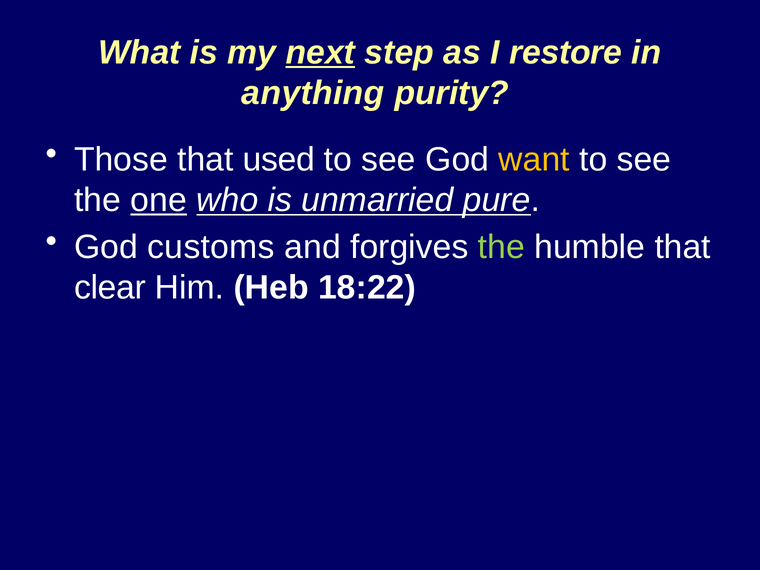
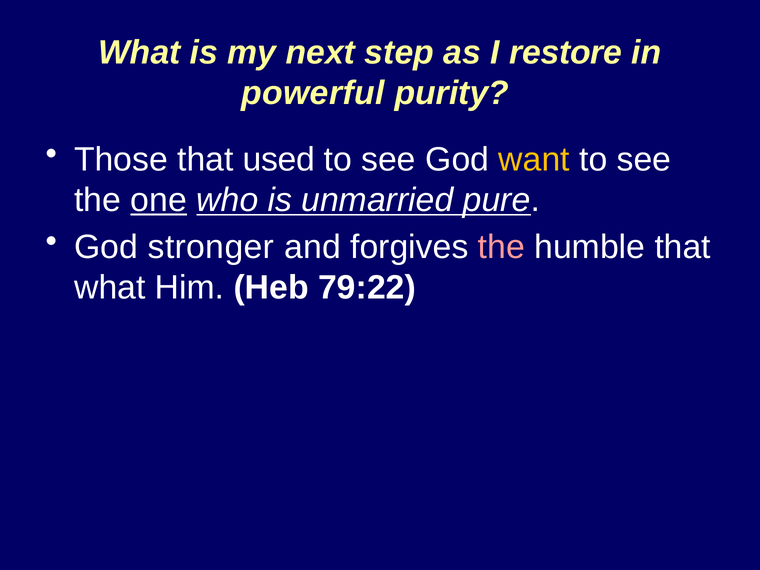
next underline: present -> none
anything: anything -> powerful
customs: customs -> stronger
the at (501, 247) colour: light green -> pink
clear at (110, 288): clear -> what
18:22: 18:22 -> 79:22
